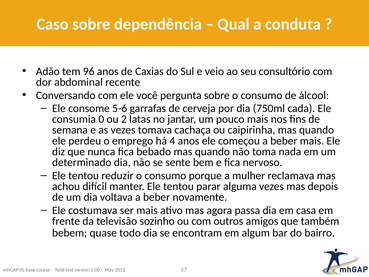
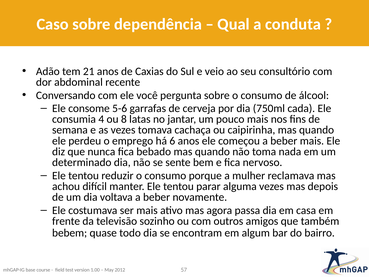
96: 96 -> 21
0: 0 -> 4
2: 2 -> 8
4: 4 -> 6
